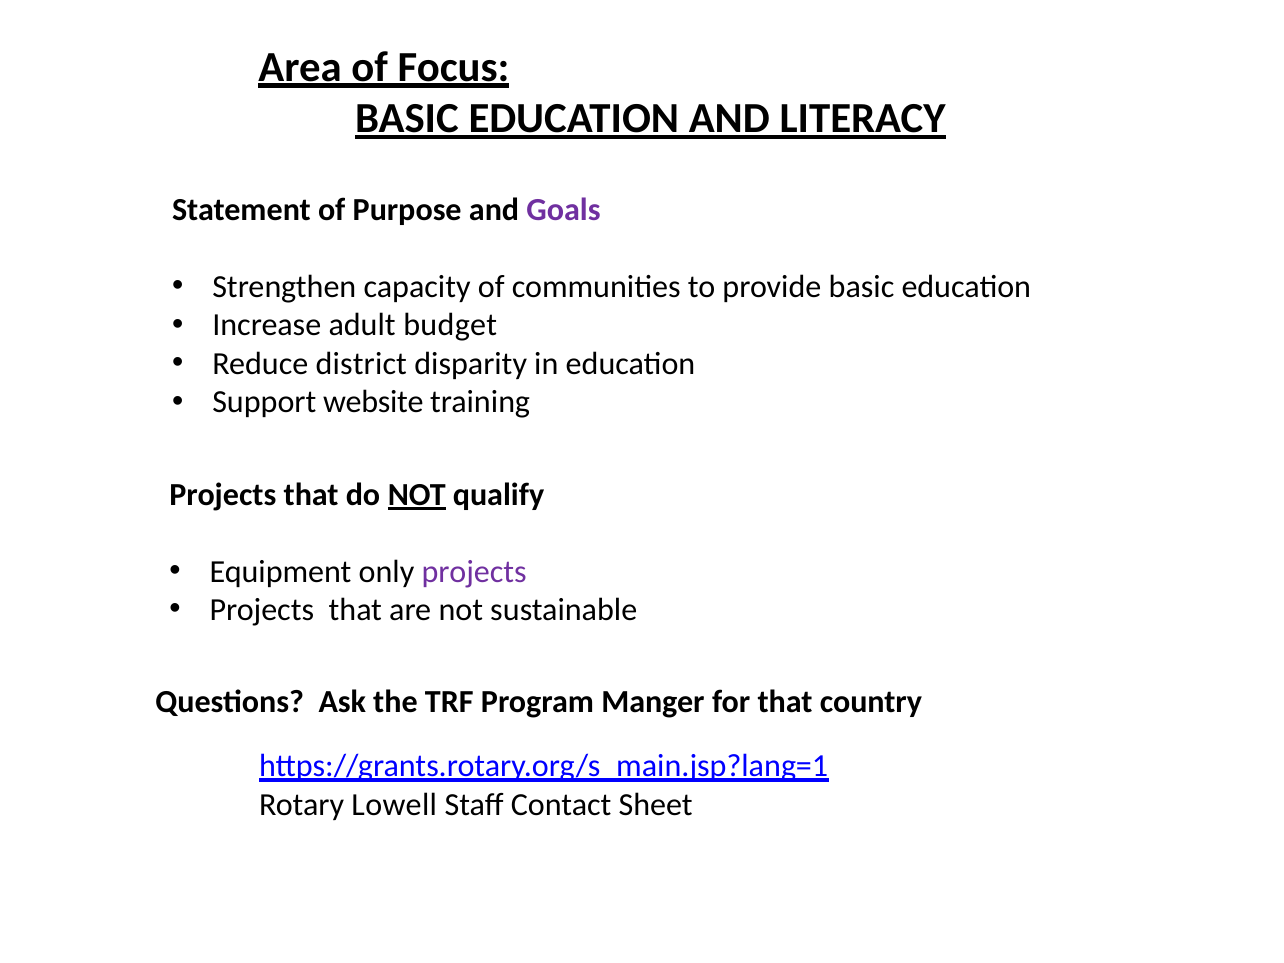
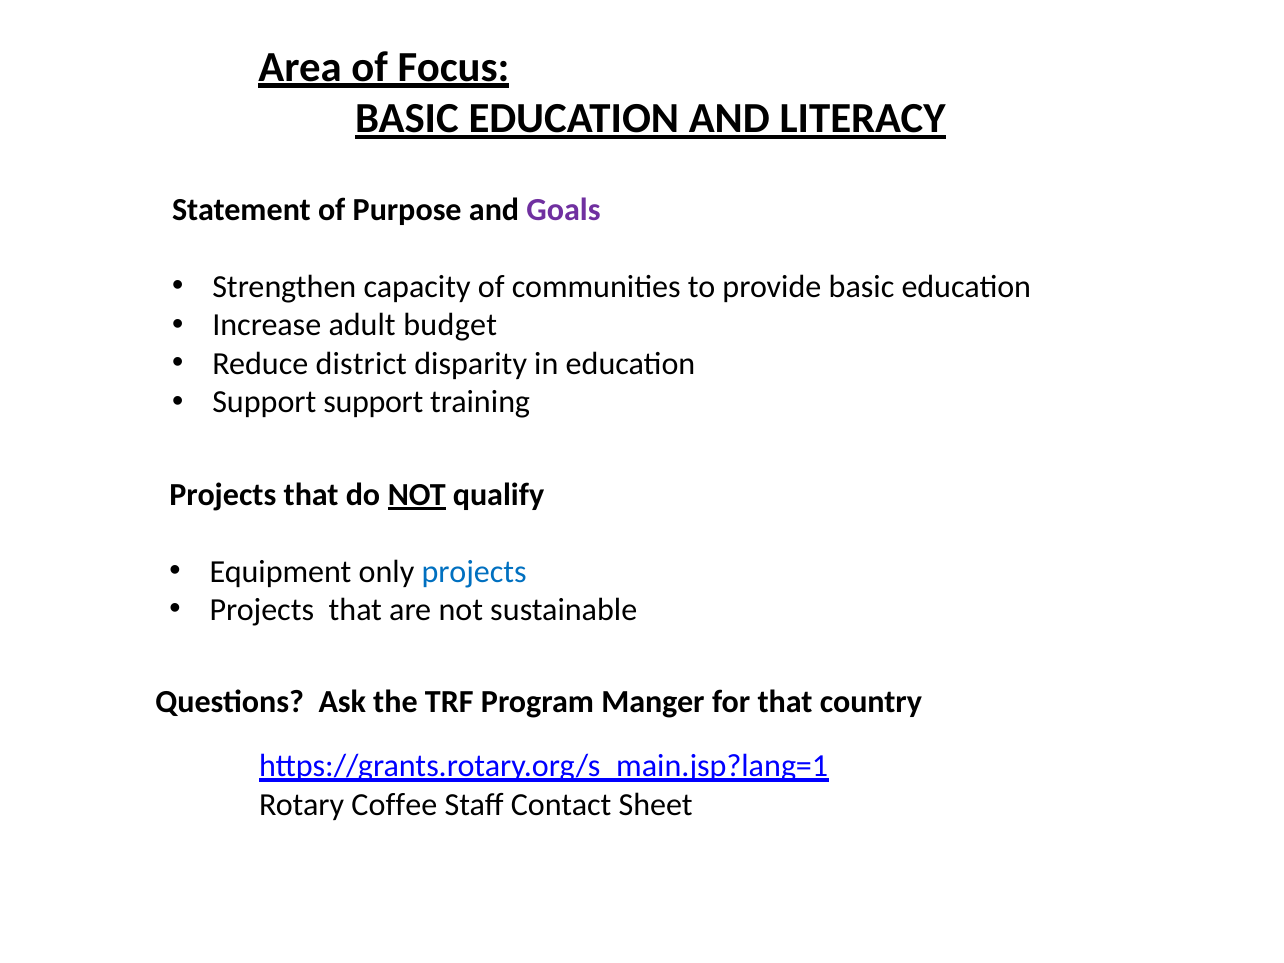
Support website: website -> support
projects at (474, 571) colour: purple -> blue
Lowell: Lowell -> Coffee
